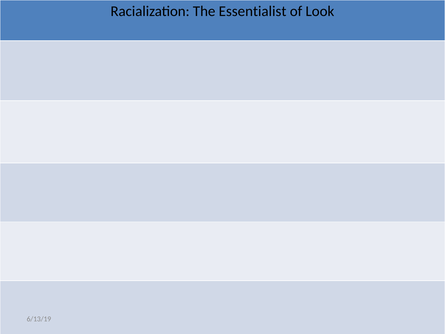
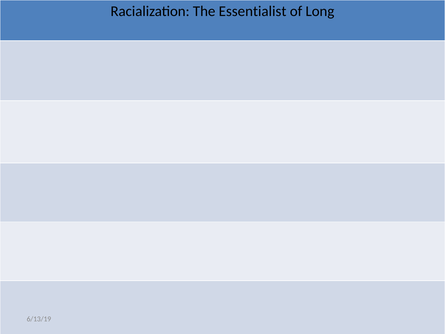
Look: Look -> Long
